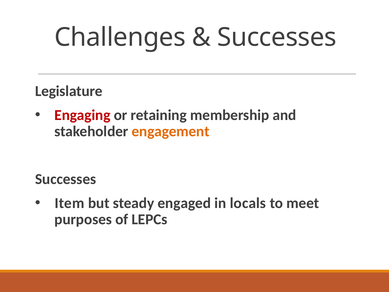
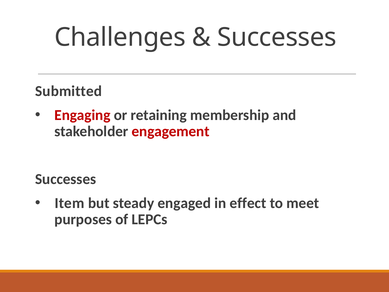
Legislature: Legislature -> Submitted
engagement colour: orange -> red
locals: locals -> effect
